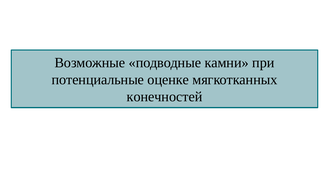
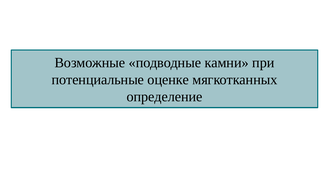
конечностей: конечностей -> определение
